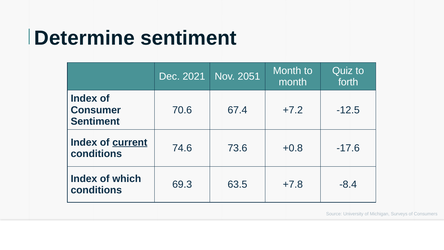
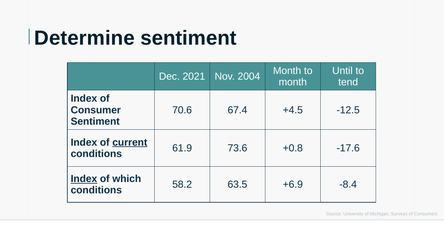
Quiz: Quiz -> Until
2051: 2051 -> 2004
forth: forth -> tend
+7.2: +7.2 -> +4.5
74.6: 74.6 -> 61.9
Index at (84, 179) underline: none -> present
69.3: 69.3 -> 58.2
+7.8: +7.8 -> +6.9
